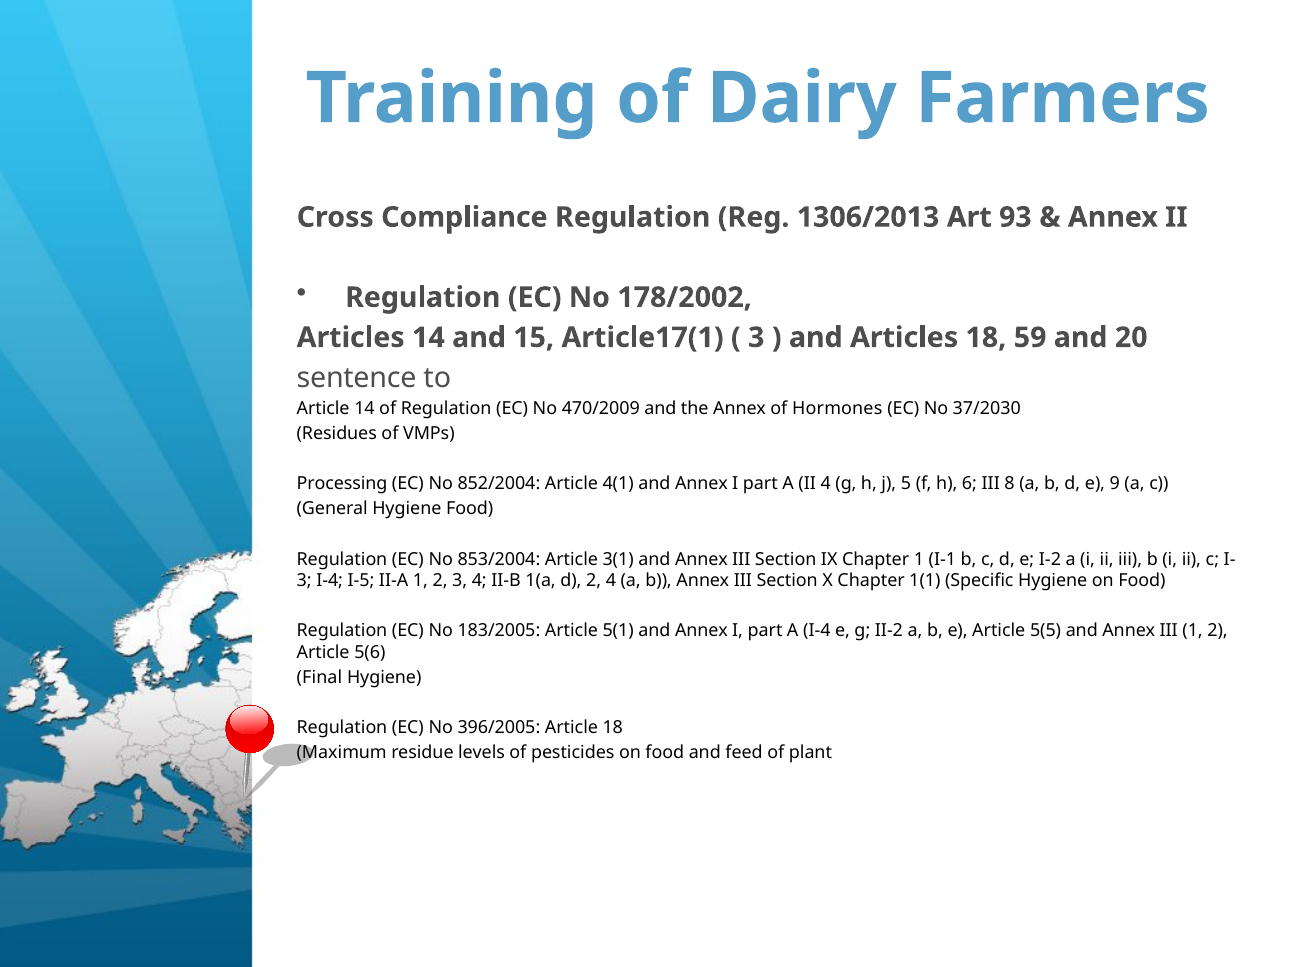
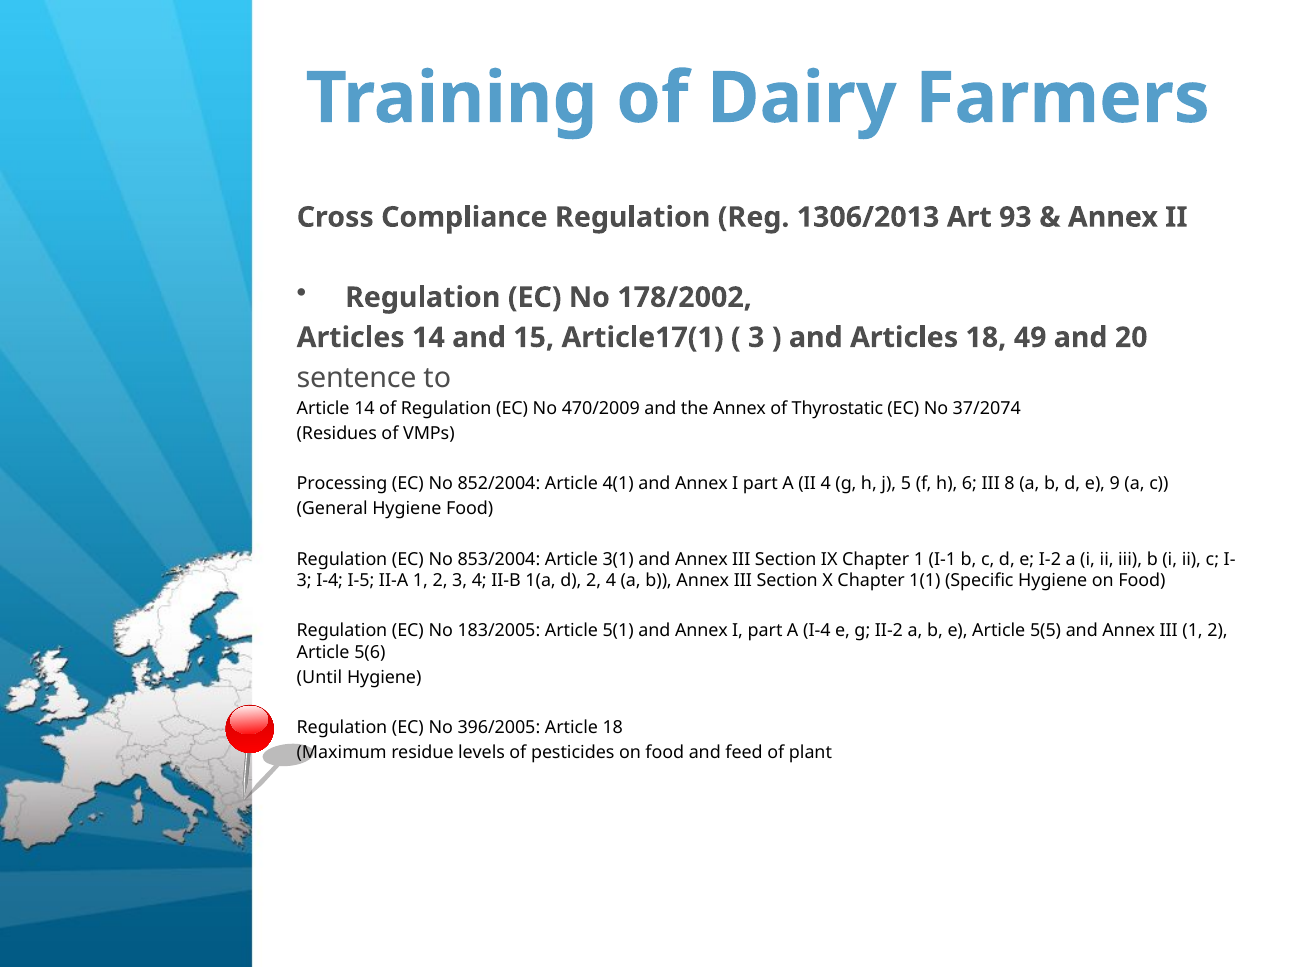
59: 59 -> 49
Hormones: Hormones -> Thyrostatic
37/2030: 37/2030 -> 37/2074
Final: Final -> Until
